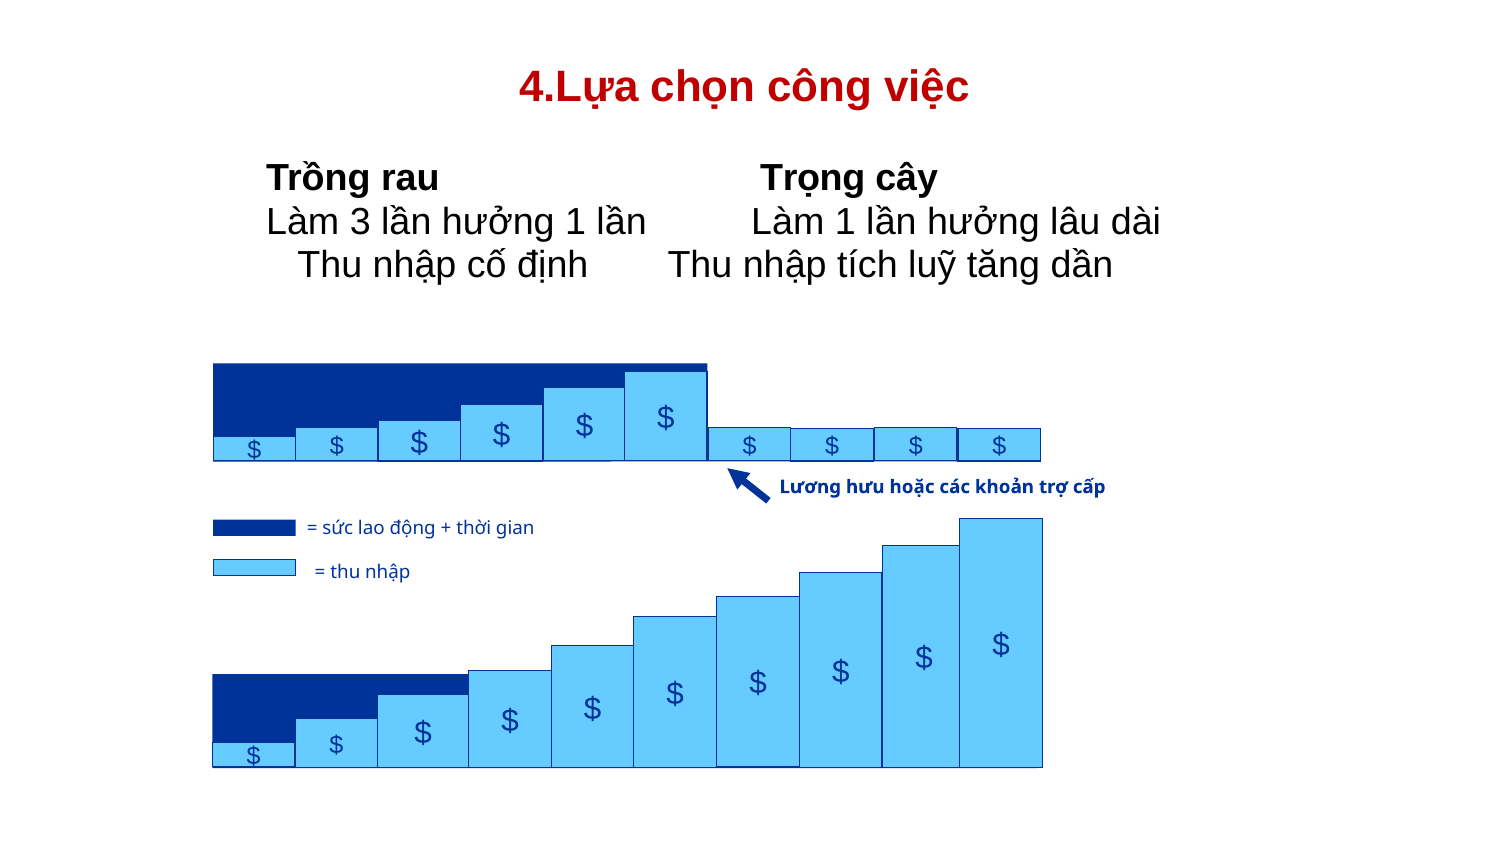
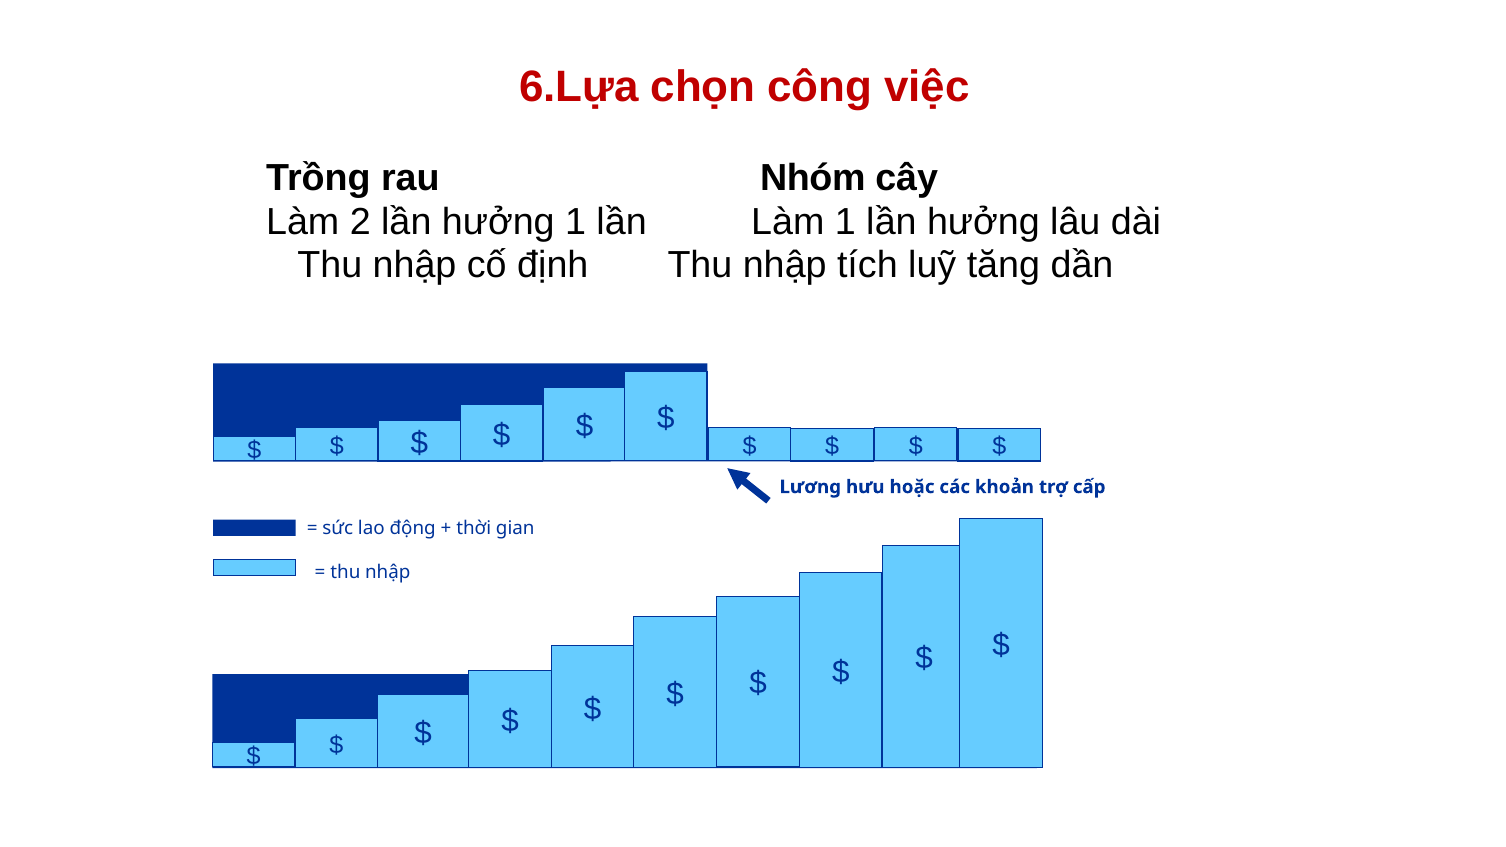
4.Lựa: 4.Lựa -> 6.Lựa
Trọng: Trọng -> Nhóm
3: 3 -> 2
